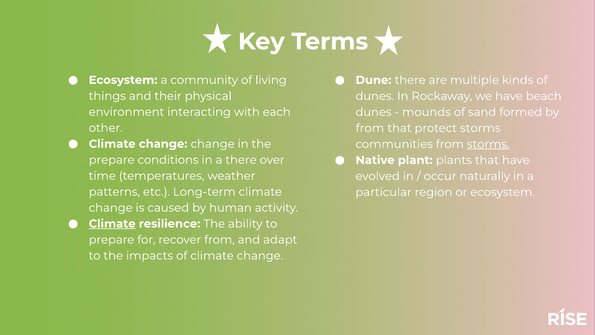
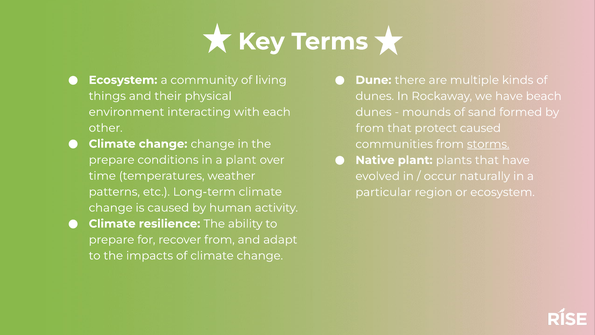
protect storms: storms -> caused
a there: there -> plant
Climate at (112, 224) underline: present -> none
